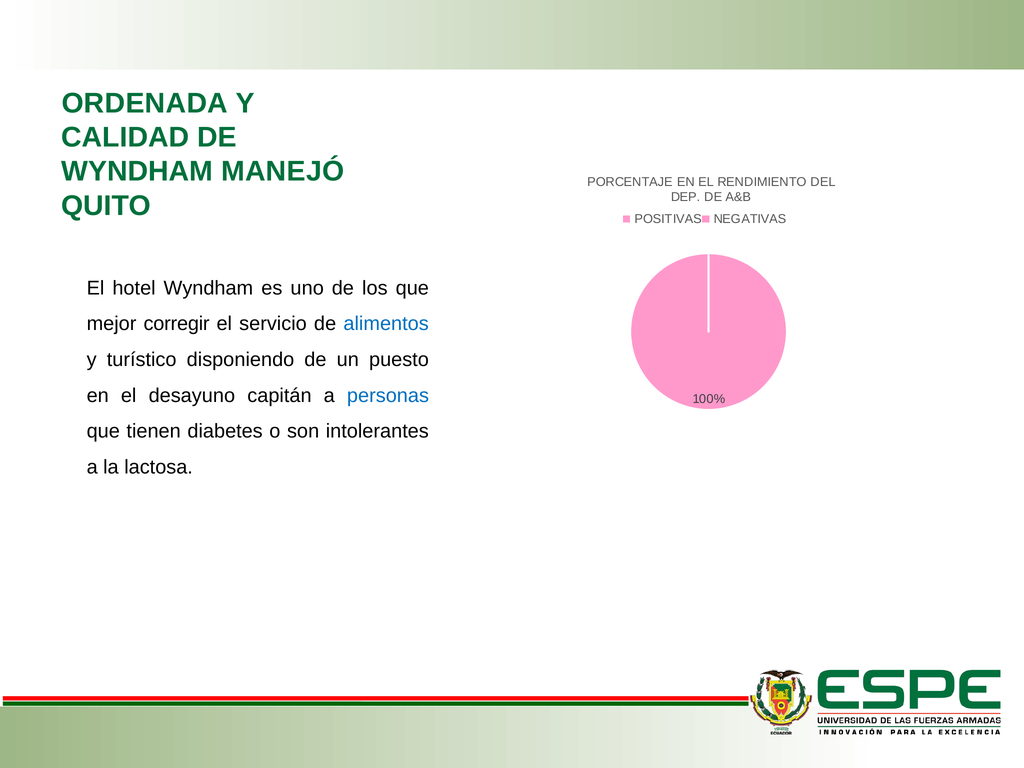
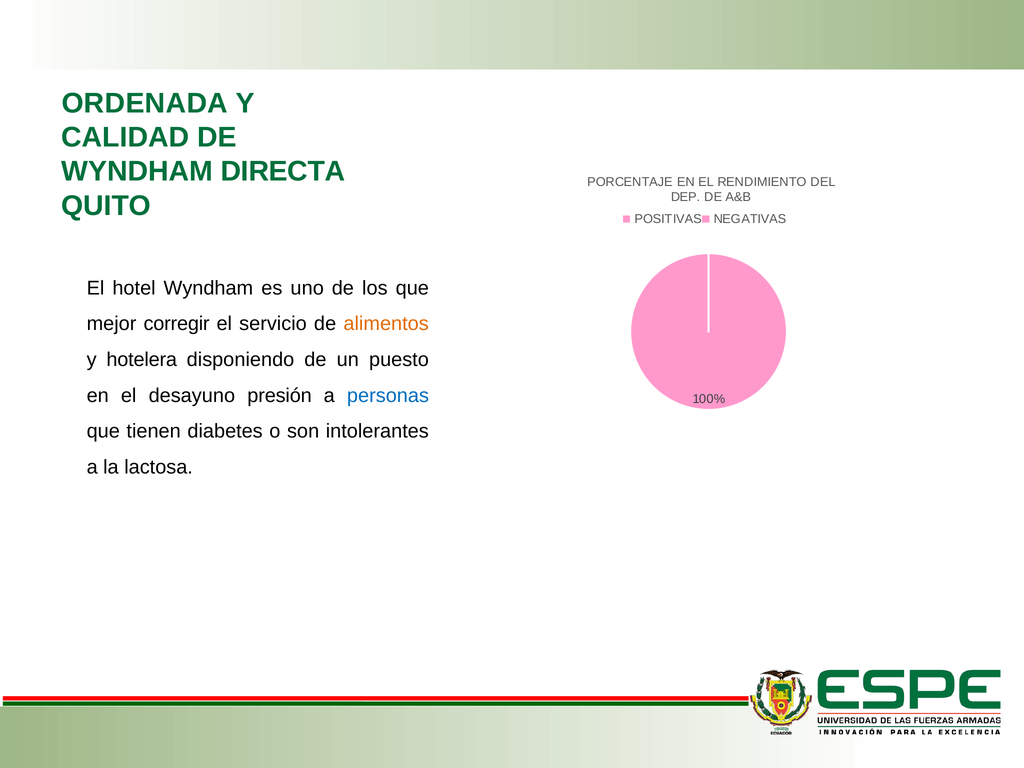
MANEJÓ: MANEJÓ -> DIRECTA
alimentos colour: blue -> orange
turístico: turístico -> hotelera
capitán: capitán -> presión
